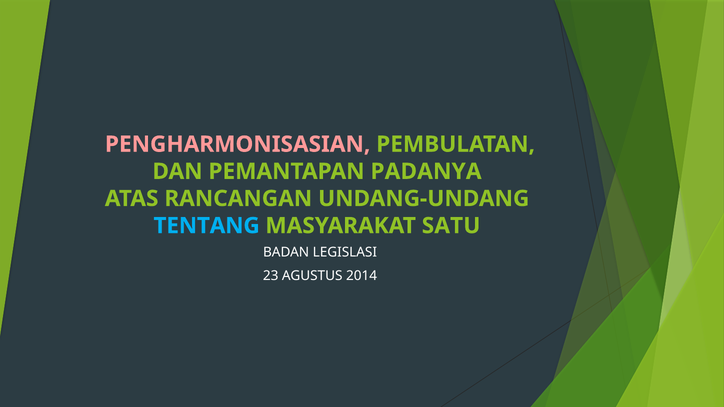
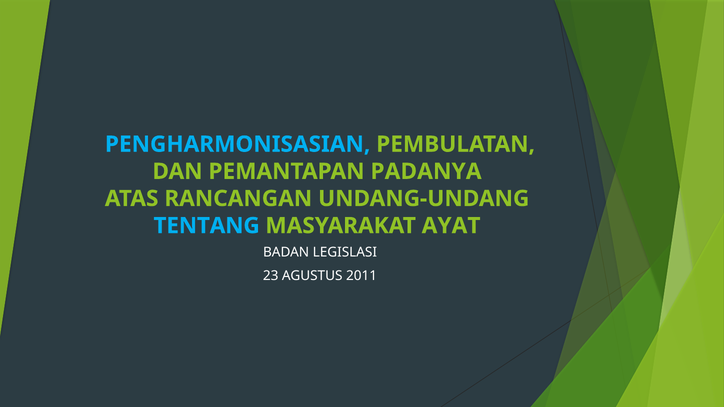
PENGHARMONISASIAN colour: pink -> light blue
SATU: SATU -> AYAT
2014: 2014 -> 2011
